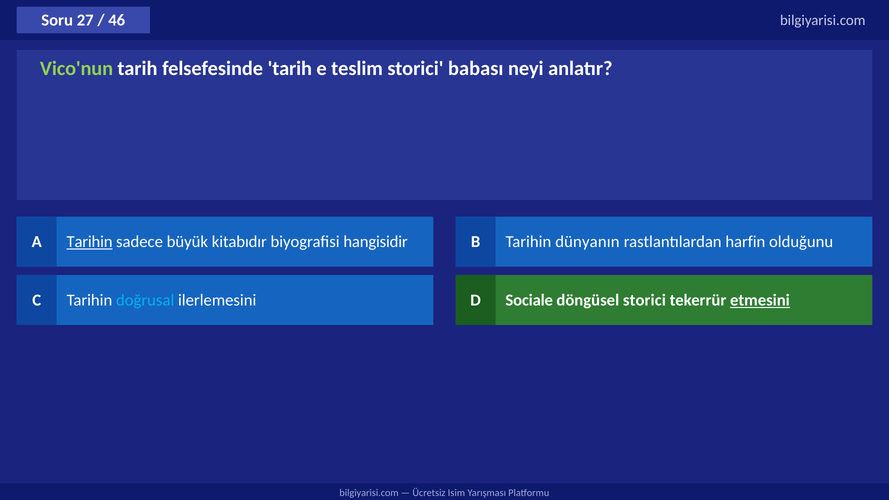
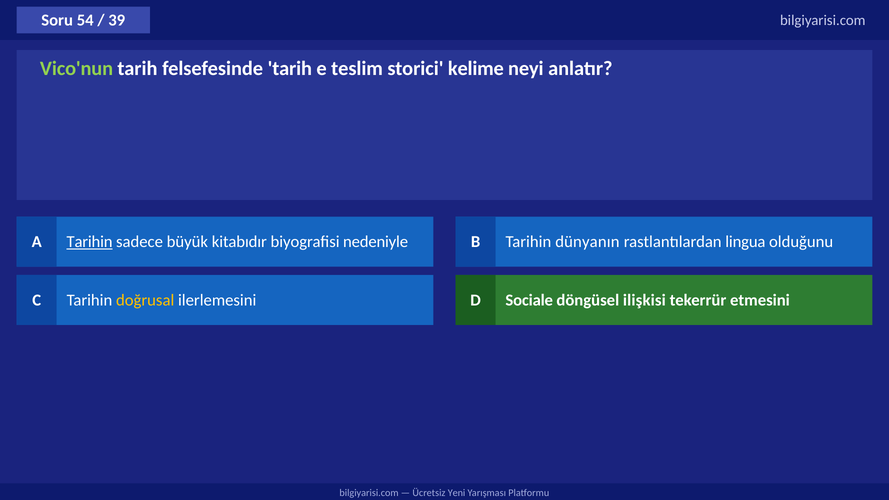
27: 27 -> 54
46: 46 -> 39
babası: babası -> kelime
hangisidir: hangisidir -> nedeniyle
harfin: harfin -> lingua
doğrusal colour: light blue -> yellow
döngüsel storici: storici -> ilişkisi
etmesini underline: present -> none
Isim: Isim -> Yeni
